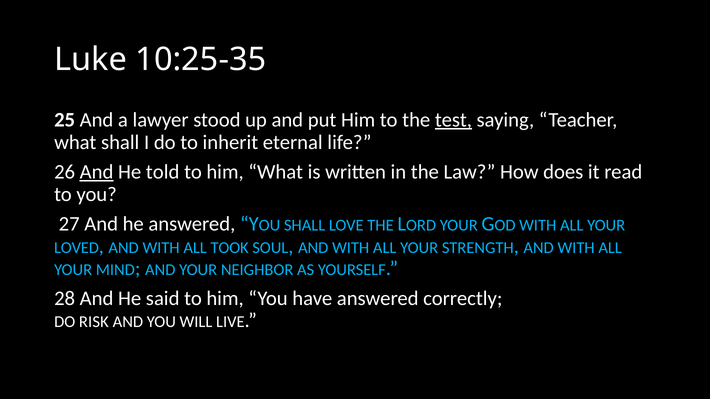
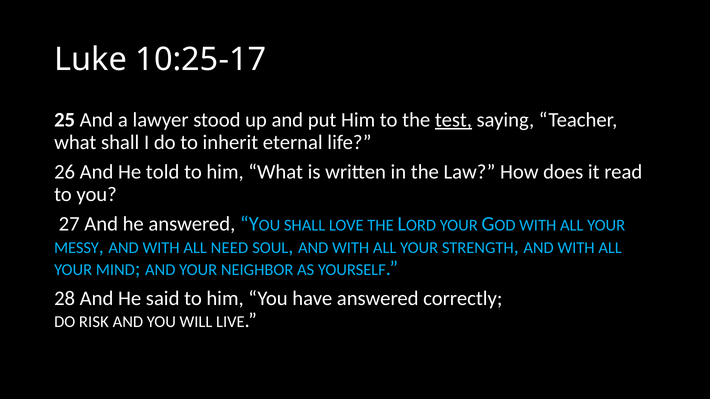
10:25-35: 10:25-35 -> 10:25-17
And at (97, 172) underline: present -> none
LOVED: LOVED -> MESSY
TOOK: TOOK -> NEED
